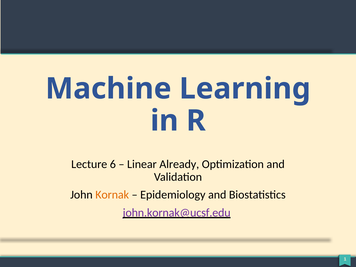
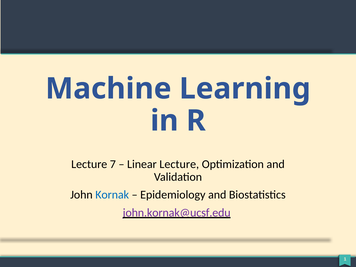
6: 6 -> 7
Linear Already: Already -> Lecture
Kornak colour: orange -> blue
